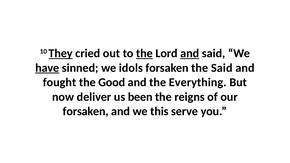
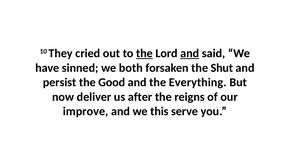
They underline: present -> none
have underline: present -> none
idols: idols -> both
the Said: Said -> Shut
fought: fought -> persist
been: been -> after
forsaken at (86, 111): forsaken -> improve
